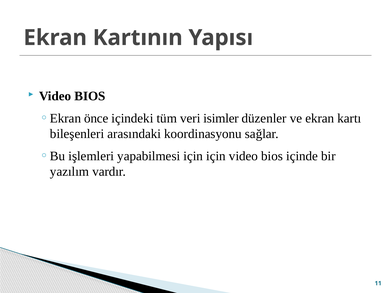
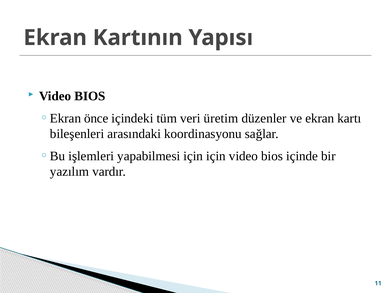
isimler: isimler -> üretim
